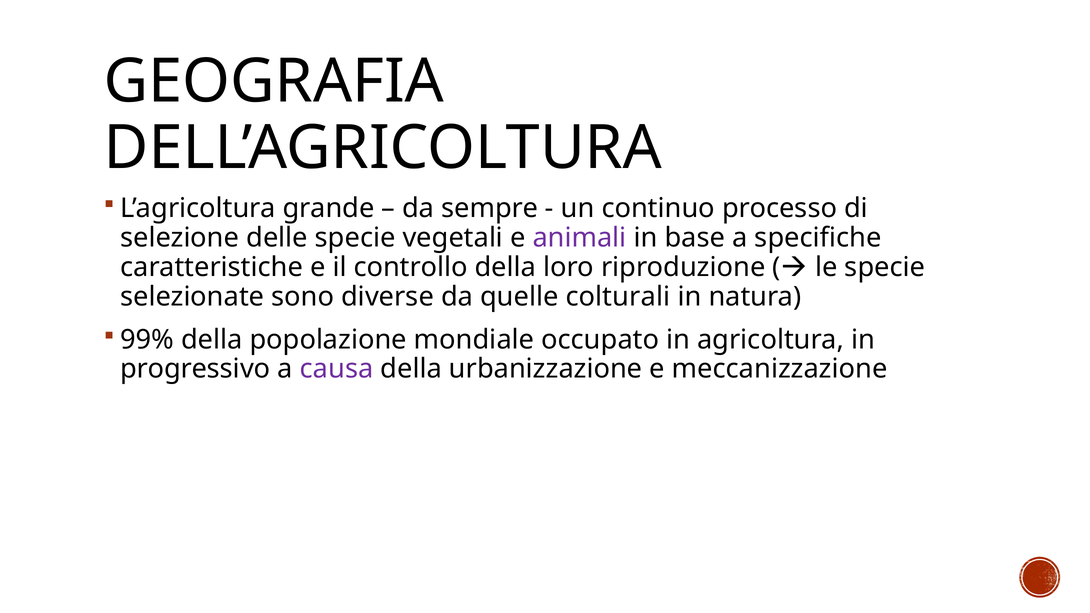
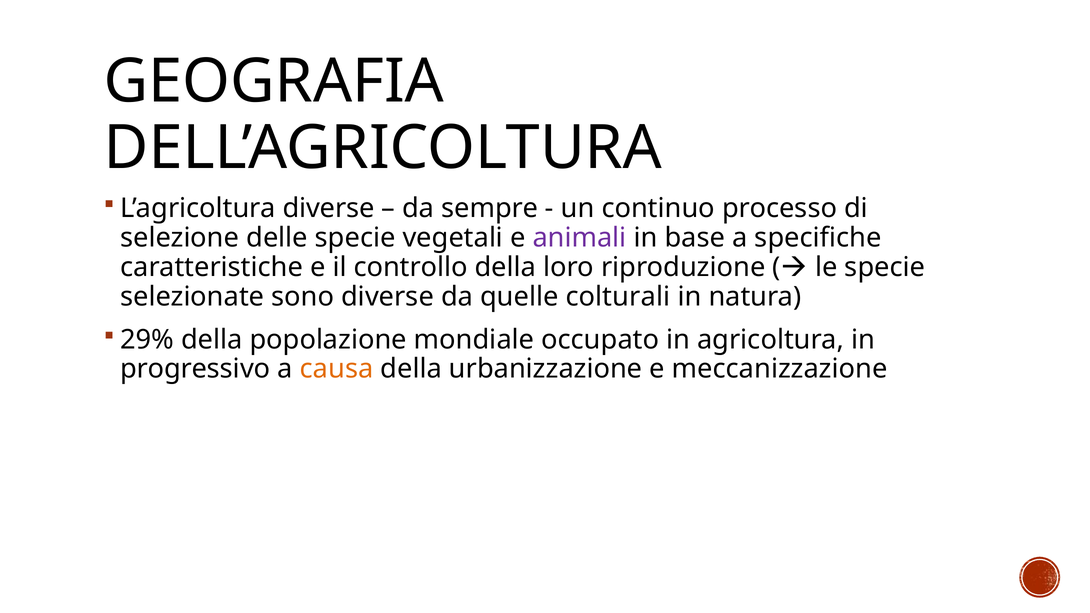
L’agricoltura grande: grande -> diverse
99%: 99% -> 29%
causa colour: purple -> orange
